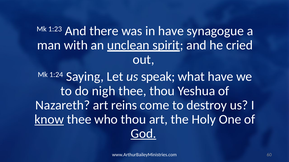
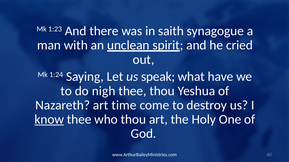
in have: have -> saith
reins: reins -> time
God underline: present -> none
